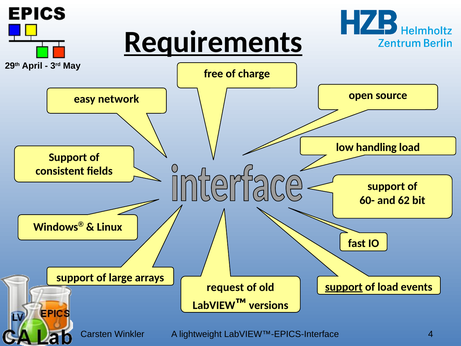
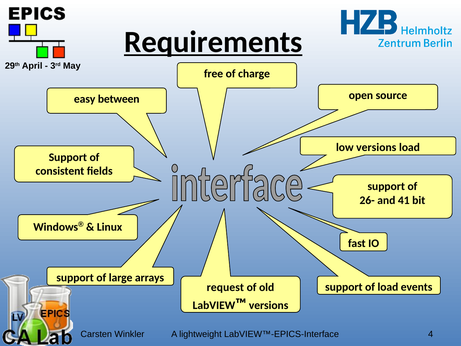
network: network -> between
low handling: handling -> versions
60-: 60- -> 26-
62: 62 -> 41
support at (344, 287) underline: present -> none
